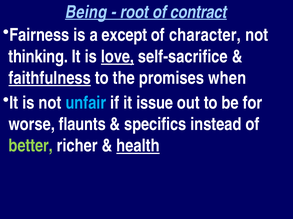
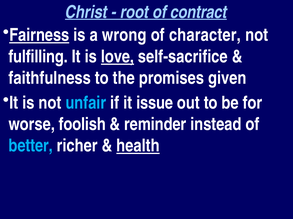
Being: Being -> Christ
Fairness underline: none -> present
except: except -> wrong
thinking: thinking -> fulfilling
faithfulness underline: present -> none
when: when -> given
flaunts: flaunts -> foolish
specifics: specifics -> reminder
better colour: light green -> light blue
